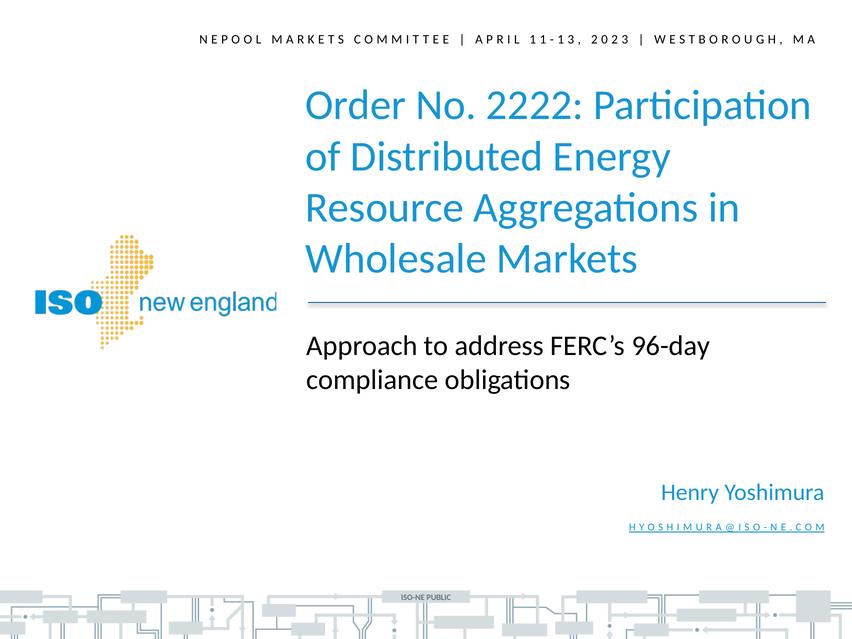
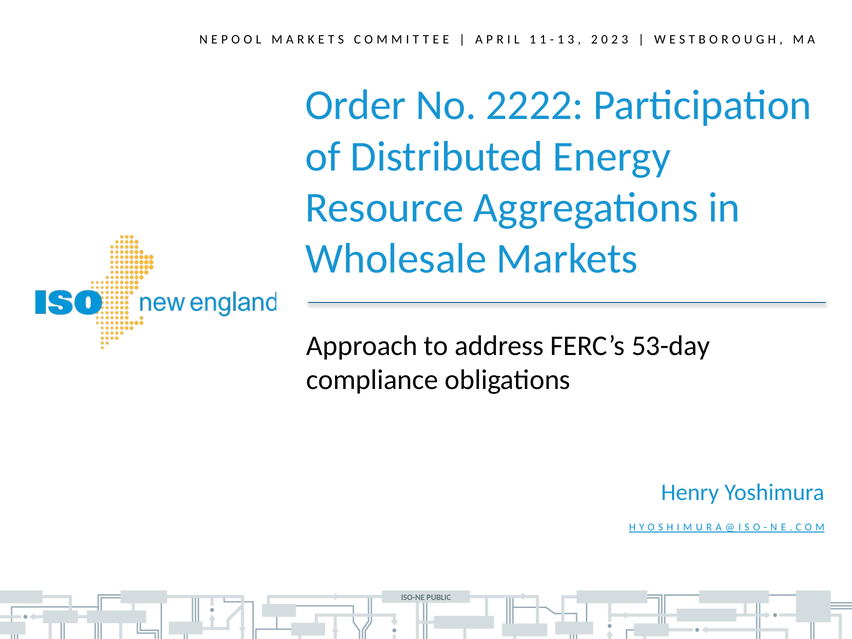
96-day: 96-day -> 53-day
